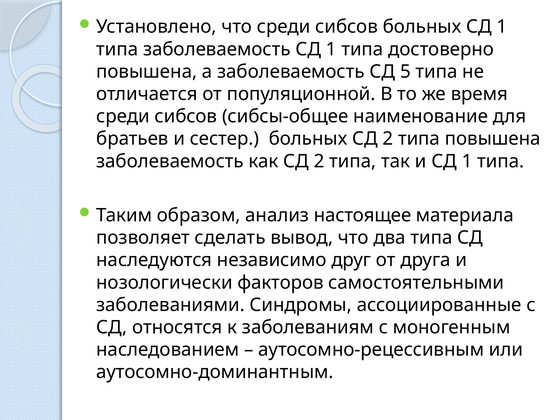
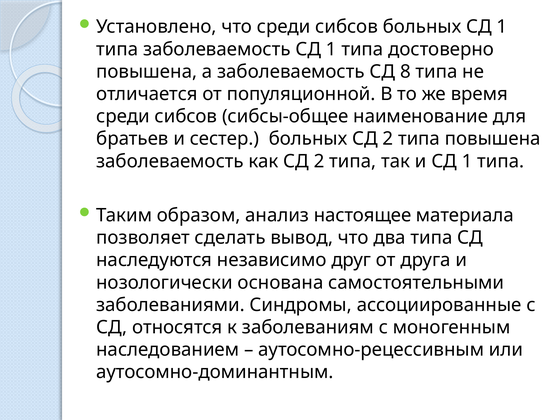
5: 5 -> 8
факторов: факторов -> основана
